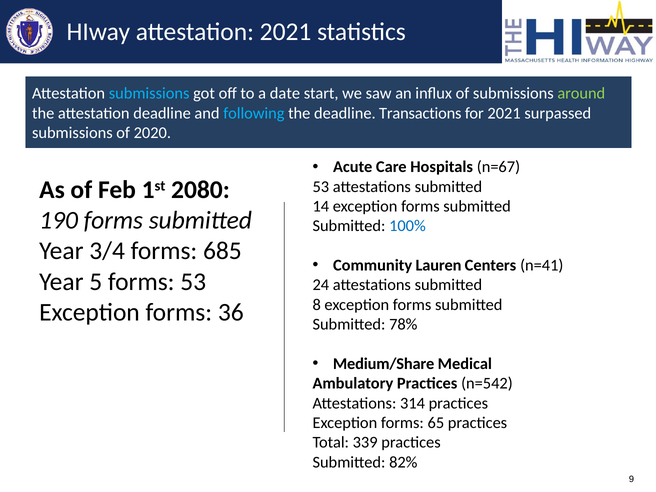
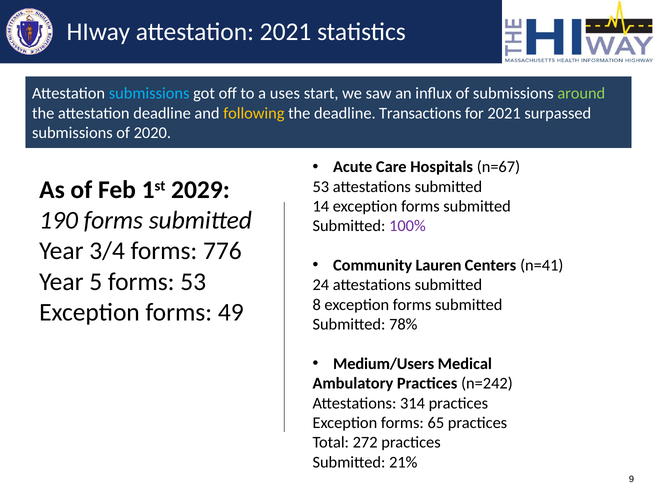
date: date -> uses
following colour: light blue -> yellow
2080: 2080 -> 2029
100% colour: blue -> purple
685: 685 -> 776
36: 36 -> 49
Medium/Share: Medium/Share -> Medium/Users
n=542: n=542 -> n=242
339: 339 -> 272
82%: 82% -> 21%
